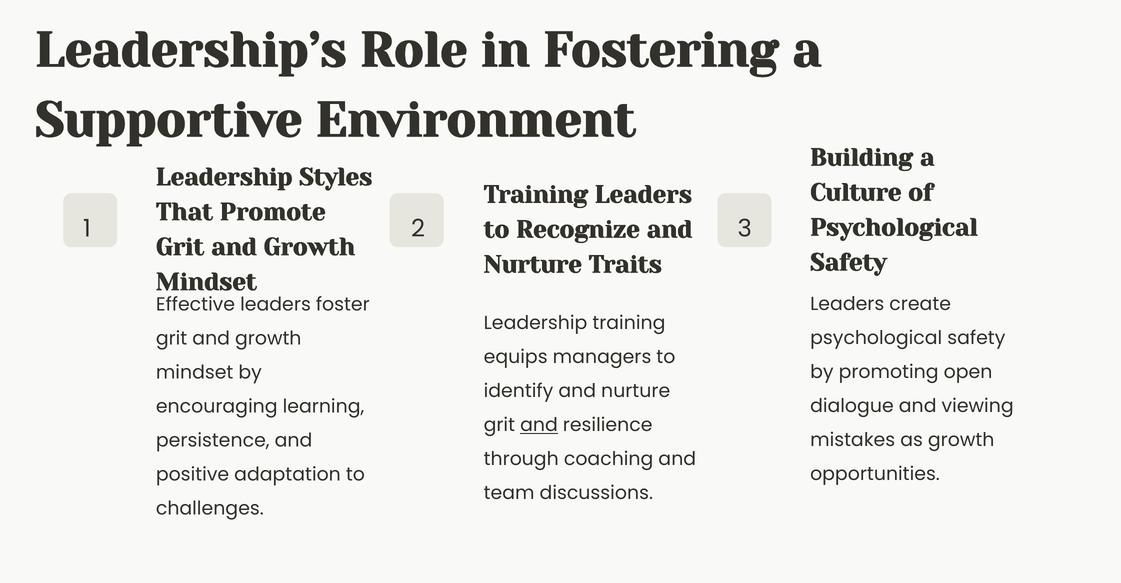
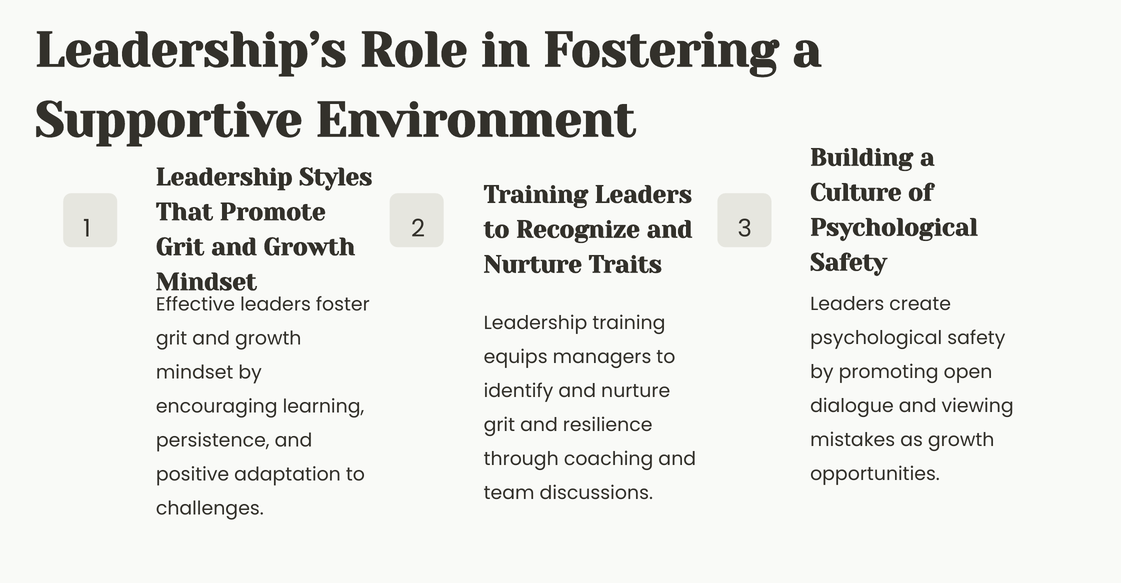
and at (539, 425) underline: present -> none
